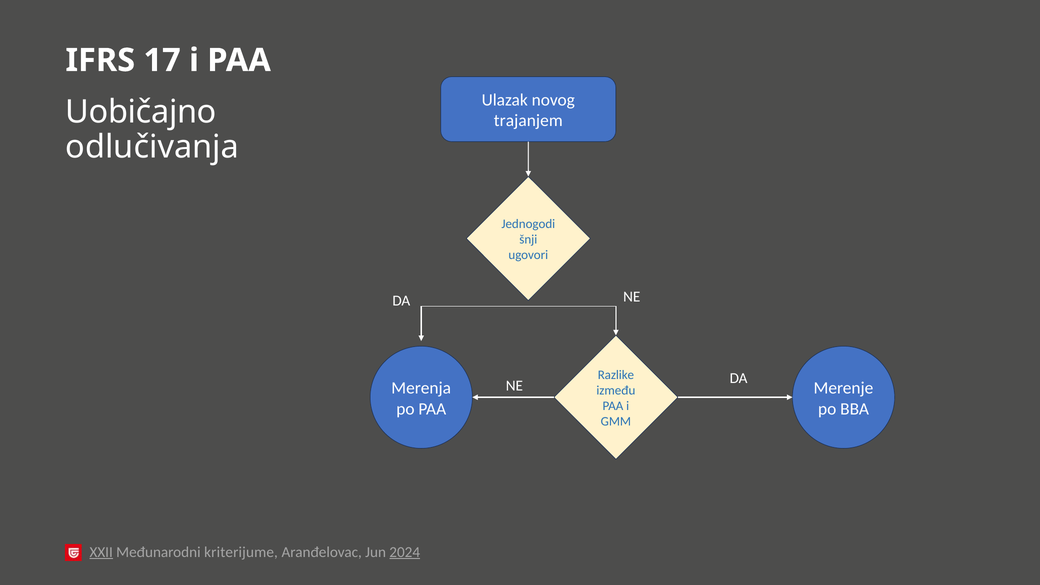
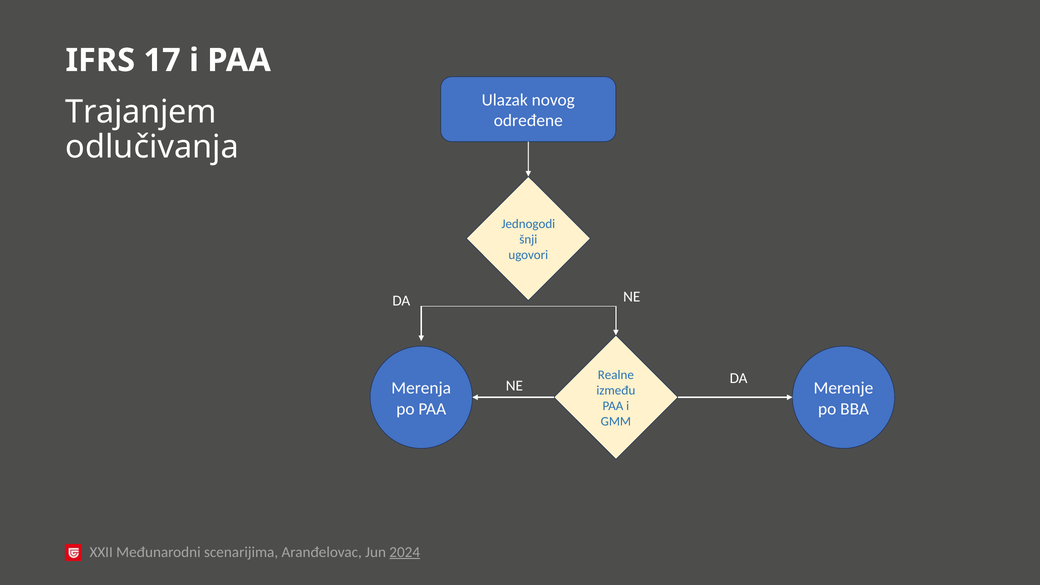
Uobičajno: Uobičajno -> Trajanjem
trajanjem: trajanjem -> određene
Razlike: Razlike -> Realne
XXII underline: present -> none
kriterijume: kriterijume -> scenarijima
